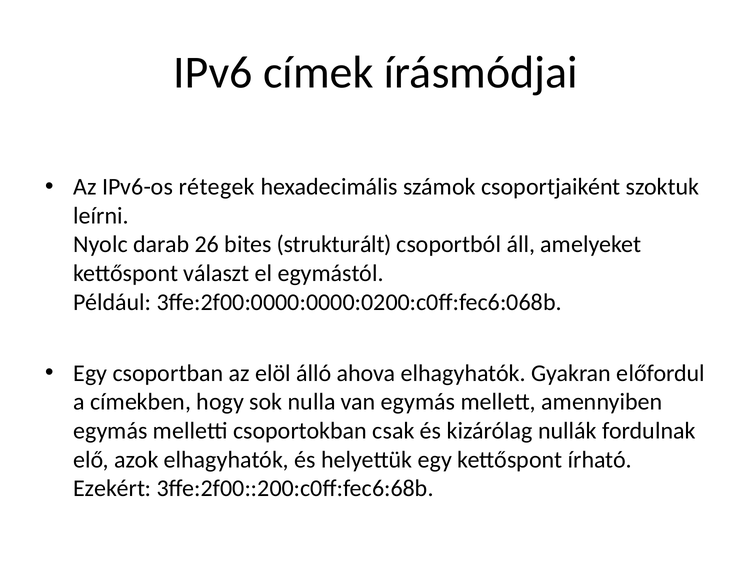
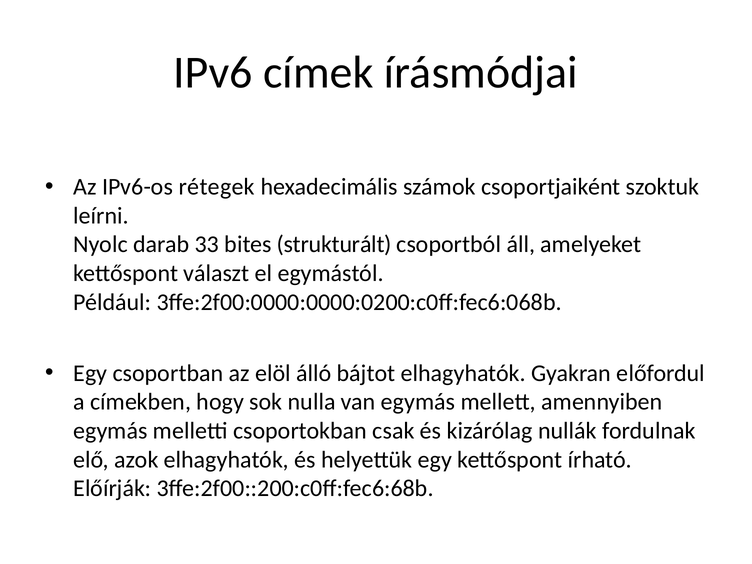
26: 26 -> 33
ahova: ahova -> bájtot
Ezekért: Ezekért -> Előírják
